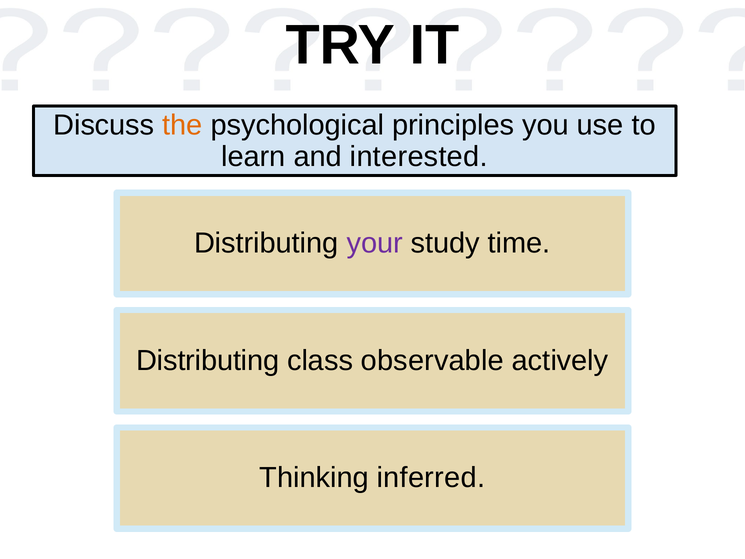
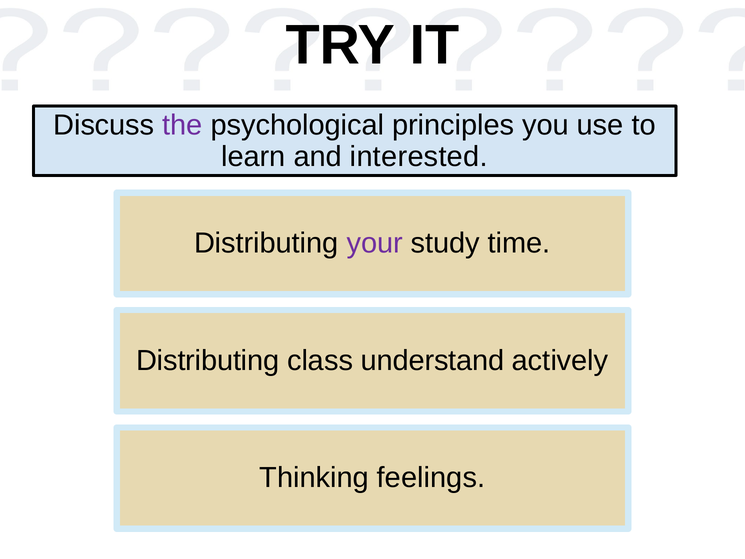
the colour: orange -> purple
observable: observable -> understand
inferred: inferred -> feelings
